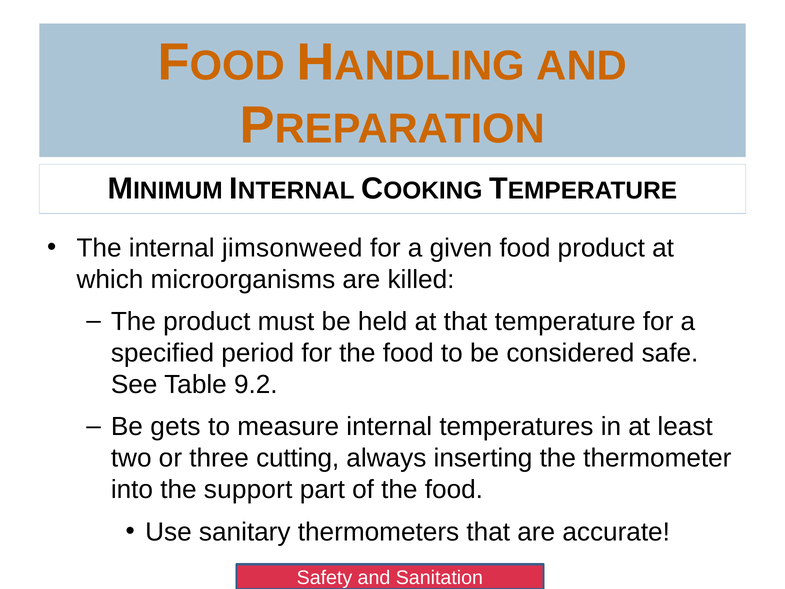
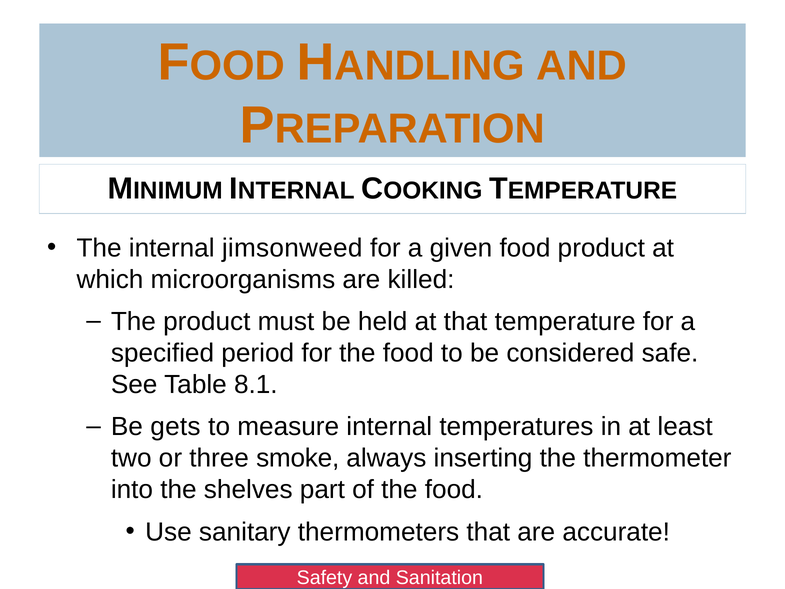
9.2: 9.2 -> 8.1
cutting: cutting -> smoke
support: support -> shelves
